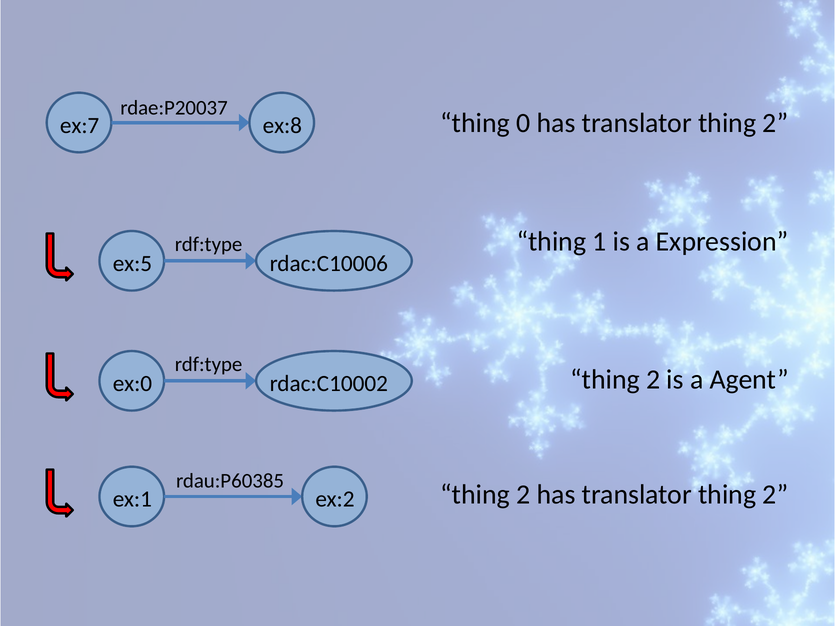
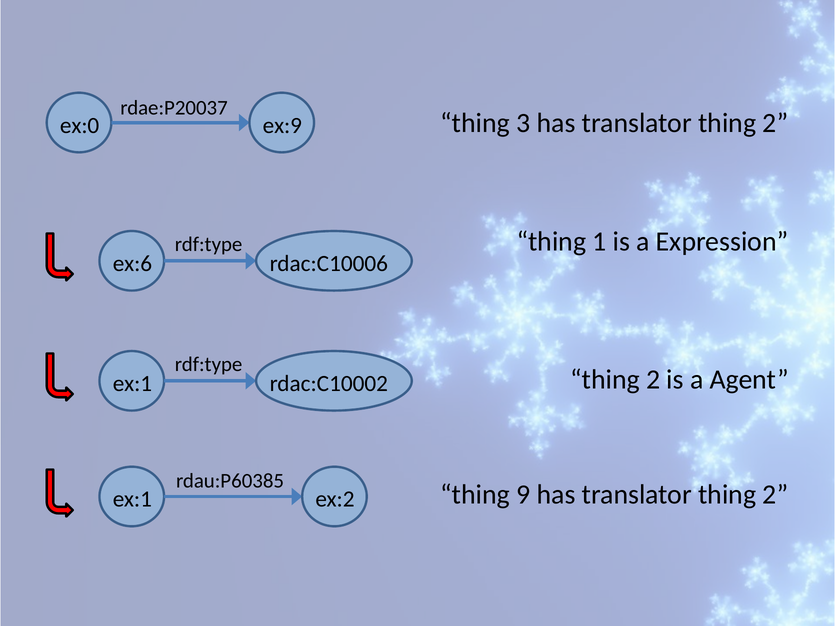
ex:7: ex:7 -> ex:0
ex:8: ex:8 -> ex:9
0: 0 -> 3
ex:5: ex:5 -> ex:6
ex:0 at (132, 384): ex:0 -> ex:1
2 at (523, 495): 2 -> 9
